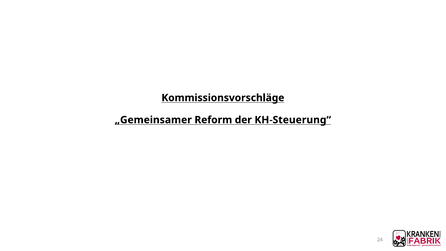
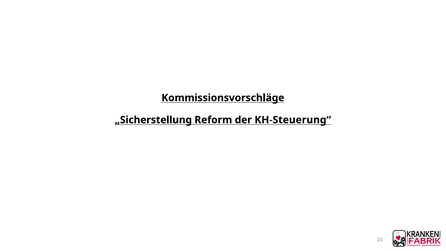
„Gemeinsamer: „Gemeinsamer -> „Sicherstellung
